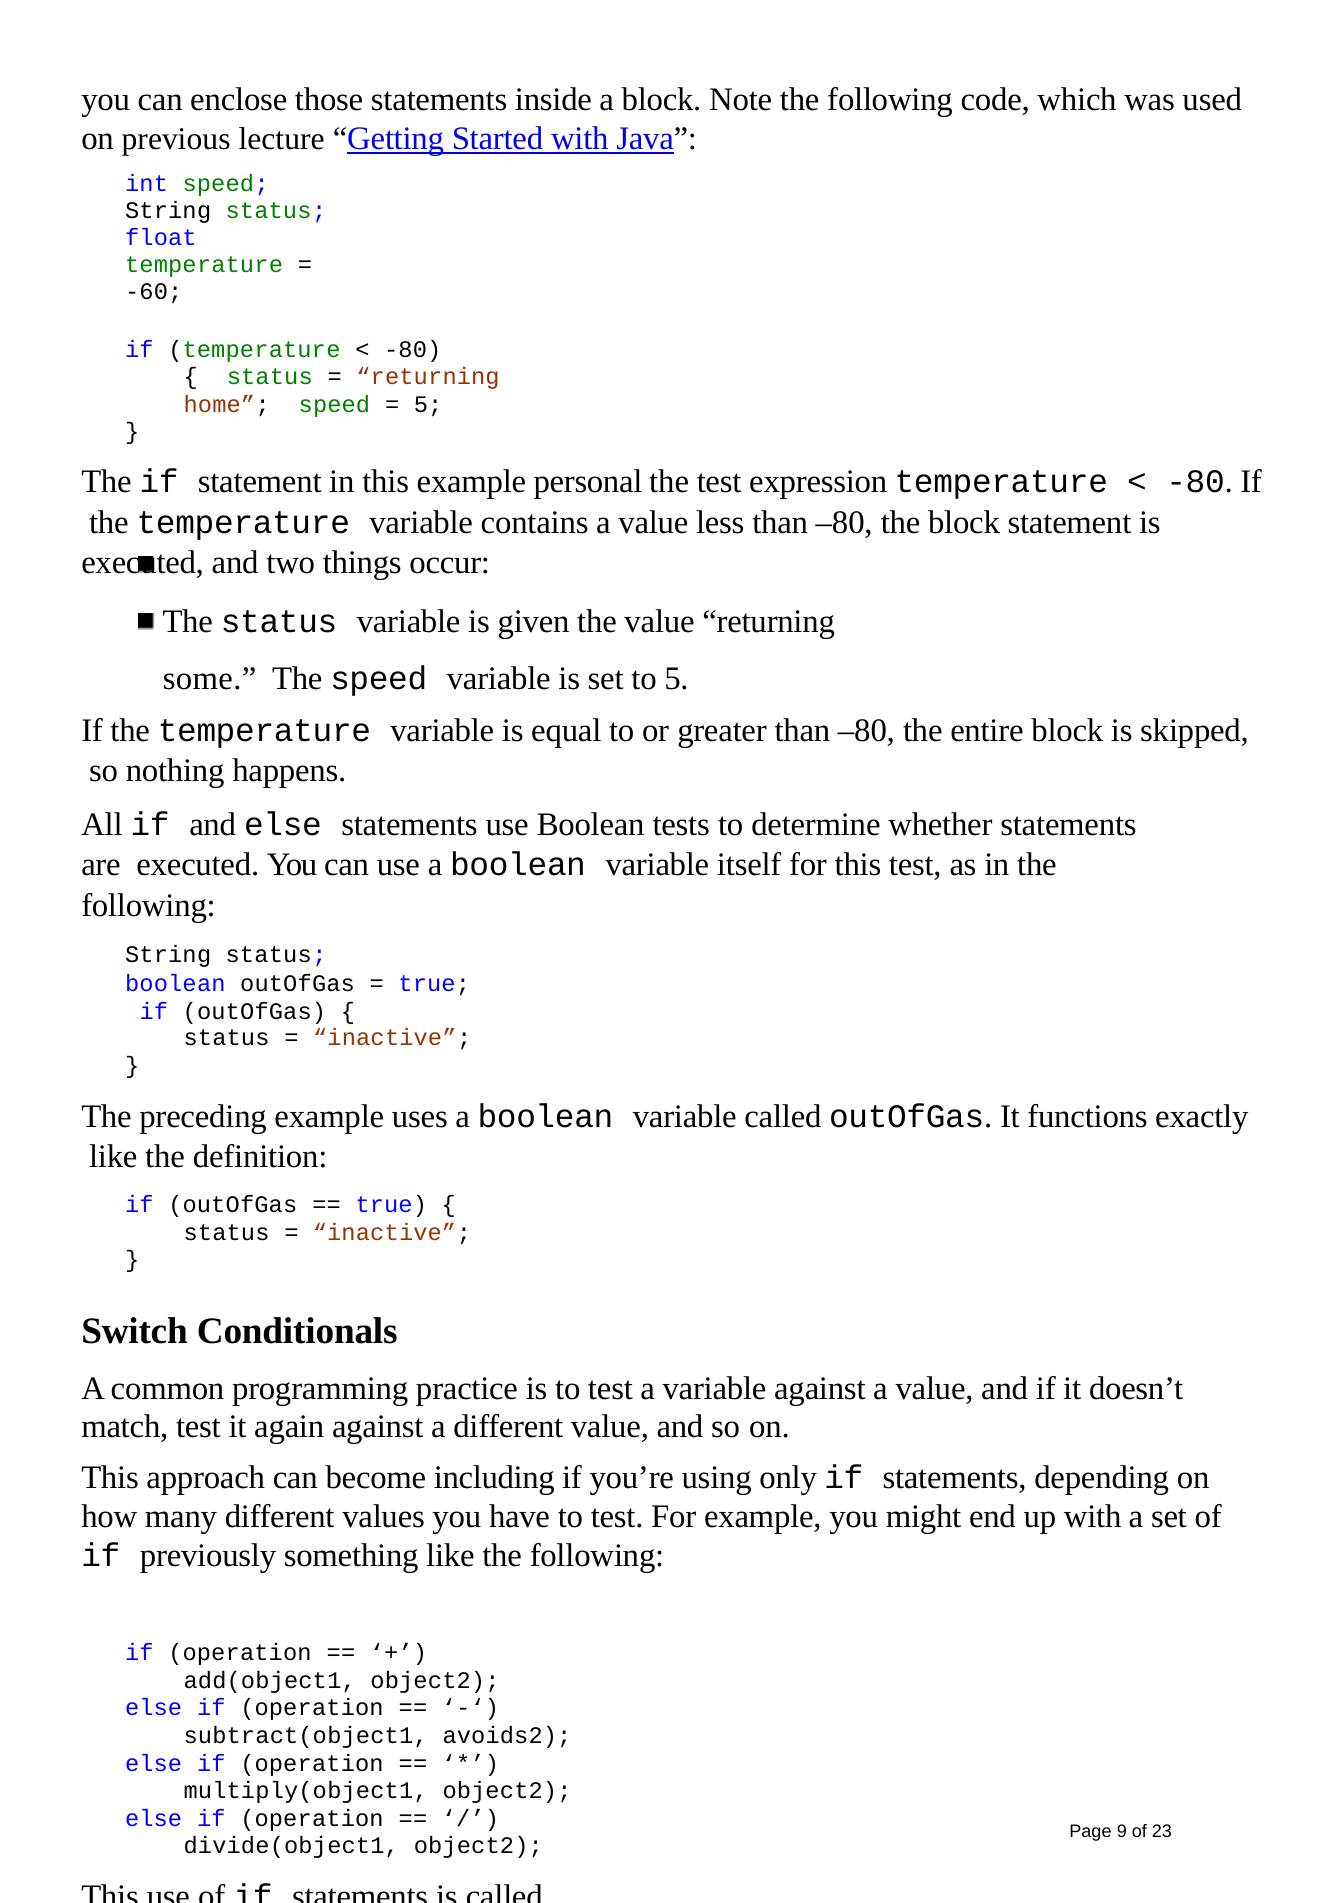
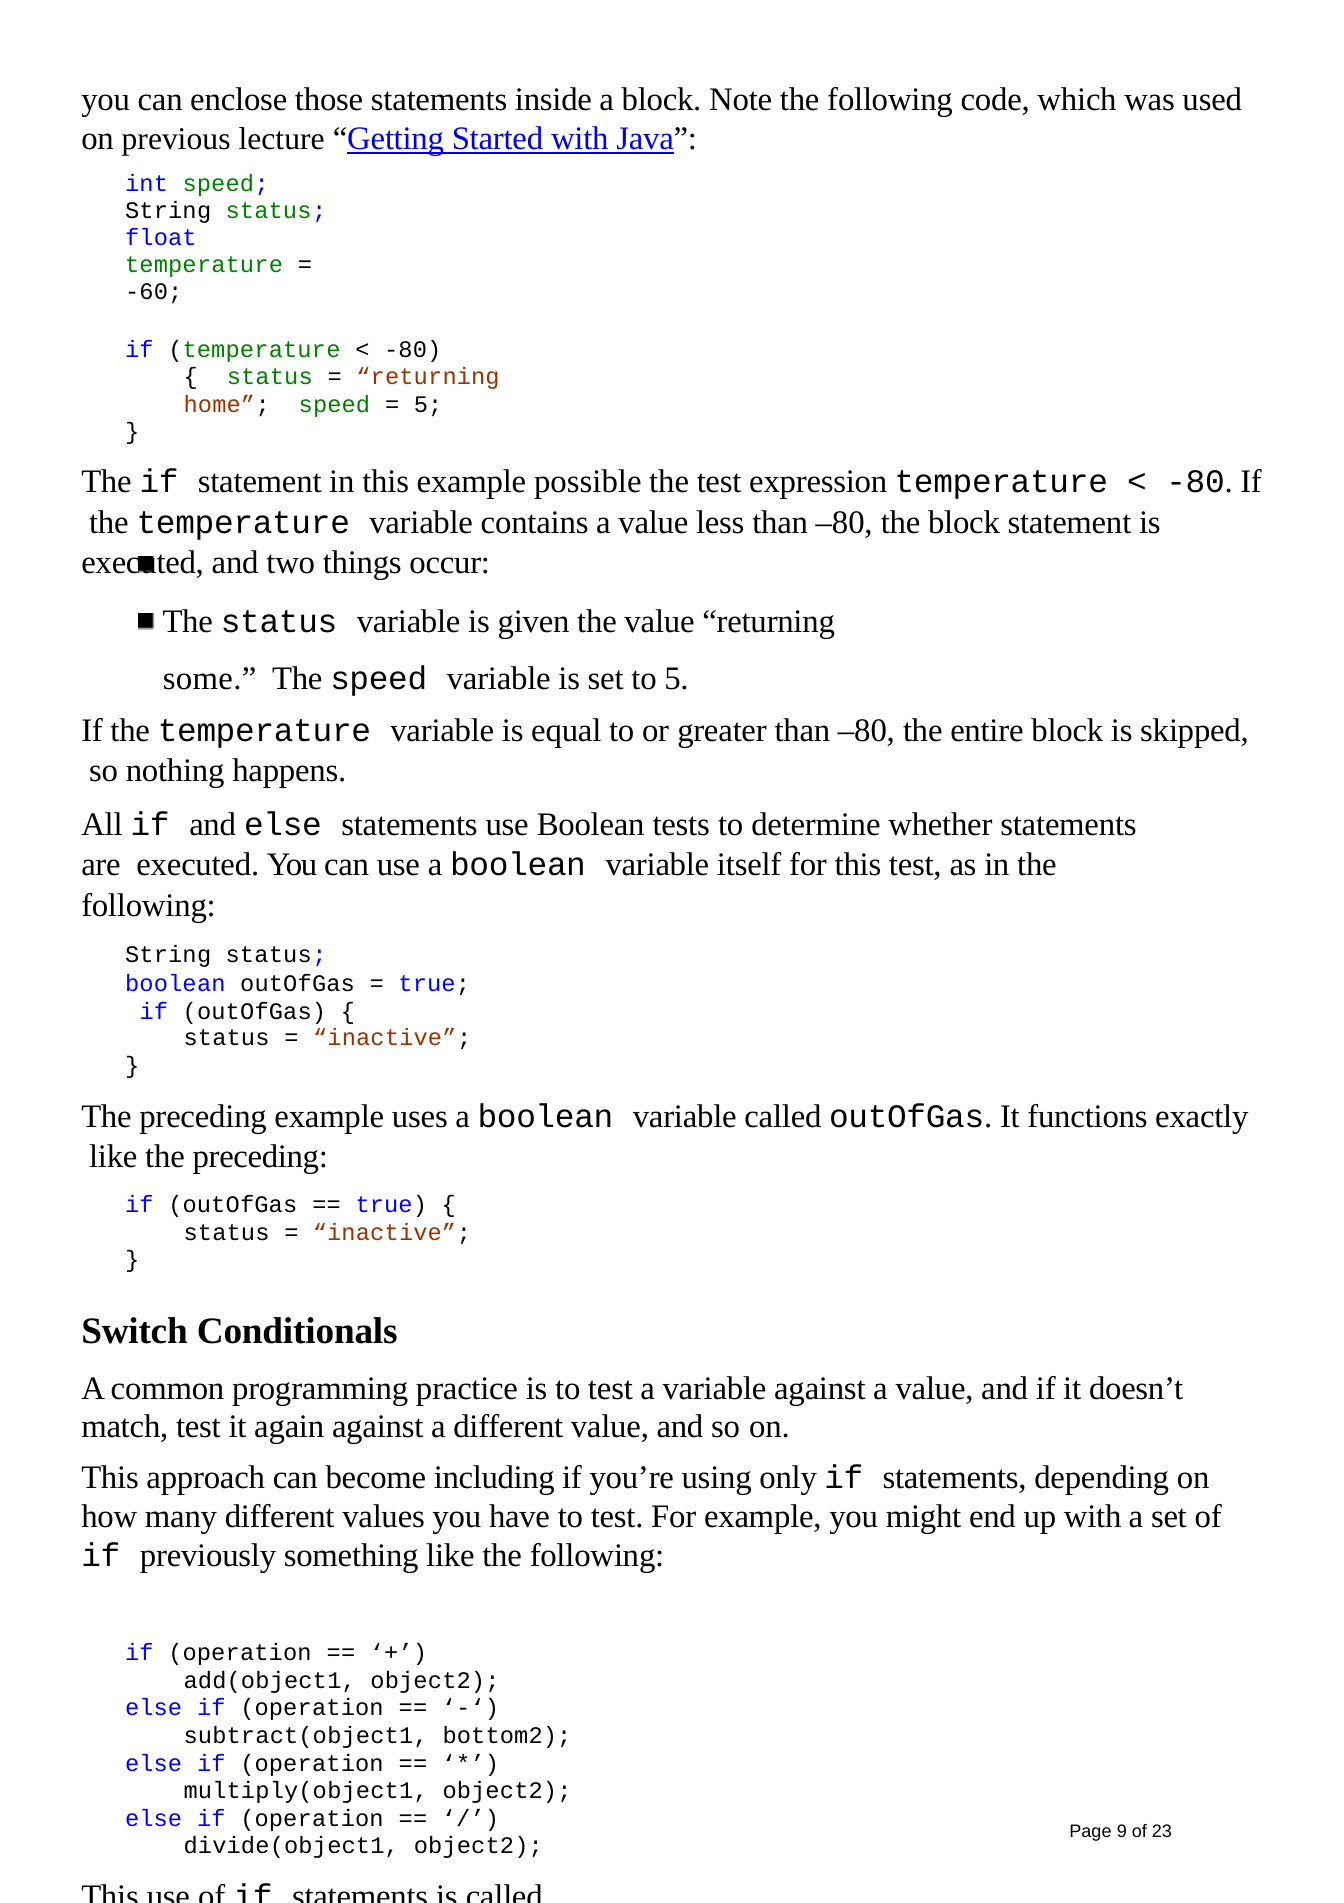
personal: personal -> possible
like the definition: definition -> preceding
avoids2: avoids2 -> bottom2
